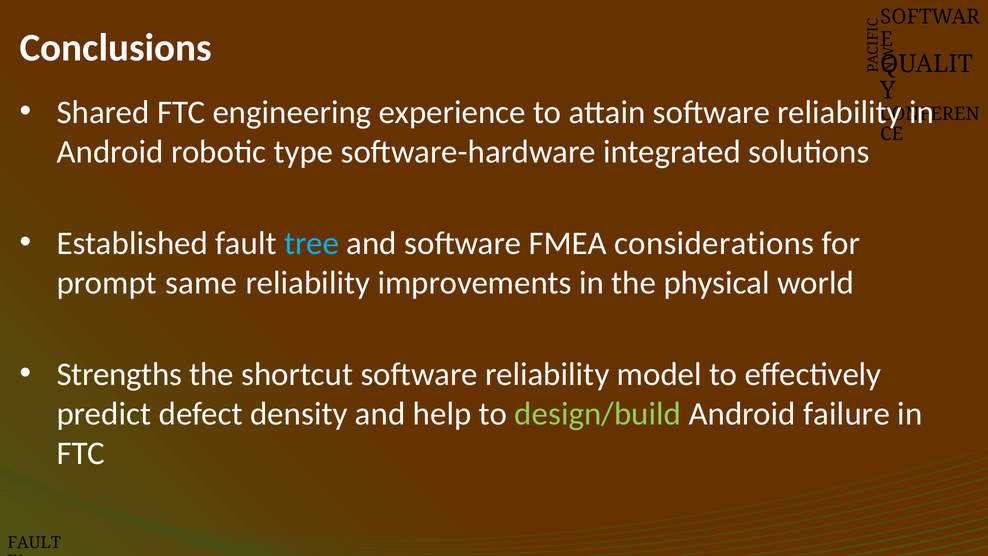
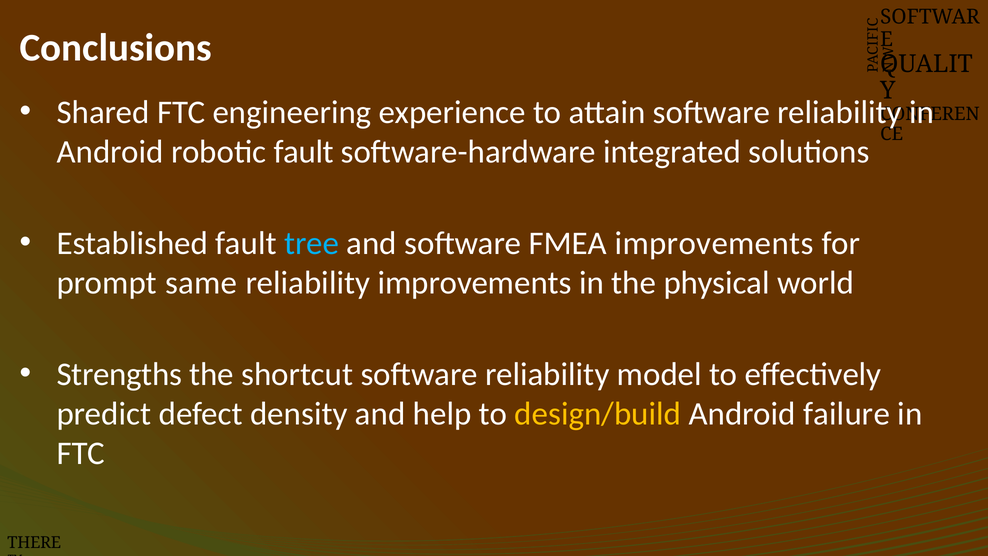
robotic type: type -> fault
FMEA considerations: considerations -> improvements
design/build colour: light green -> yellow
FAULT at (34, 542): FAULT -> THERE
